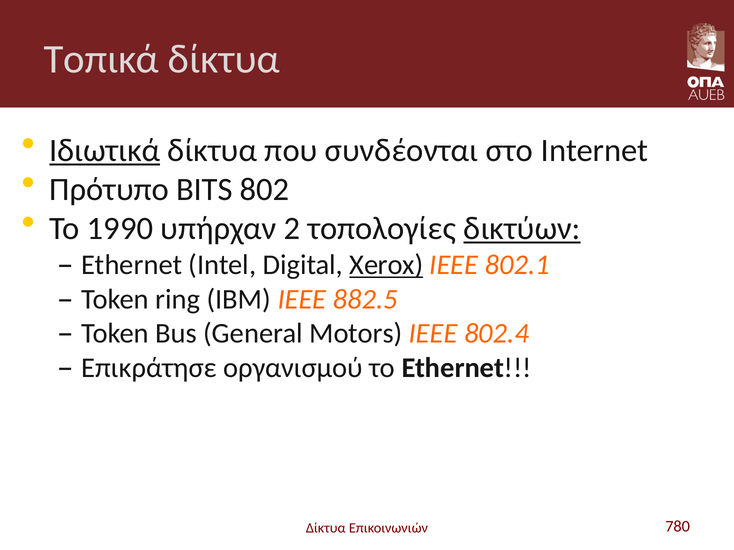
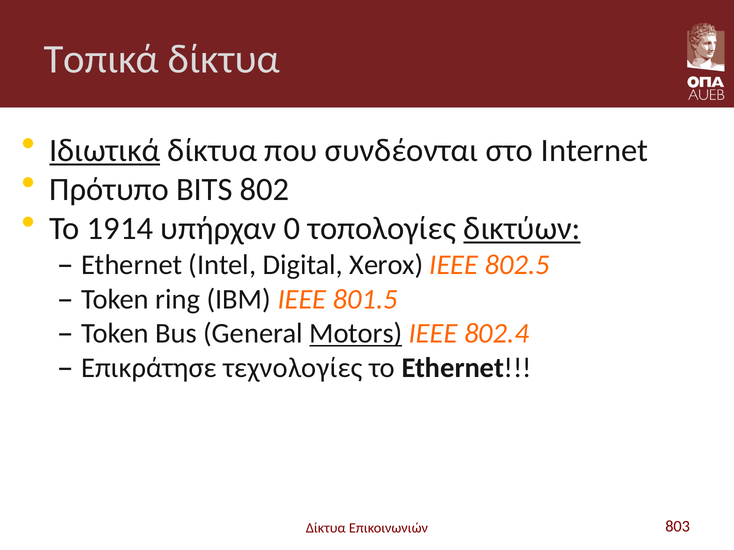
1990: 1990 -> 1914
2: 2 -> 0
Xerox underline: present -> none
802.1: 802.1 -> 802.5
882.5: 882.5 -> 801.5
Motors underline: none -> present
οργανισμού: οργανισμού -> τεχνολογίες
780: 780 -> 803
